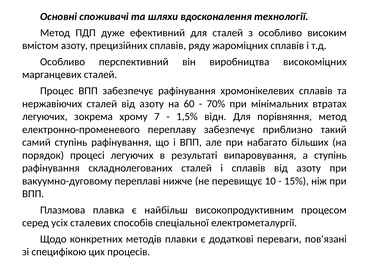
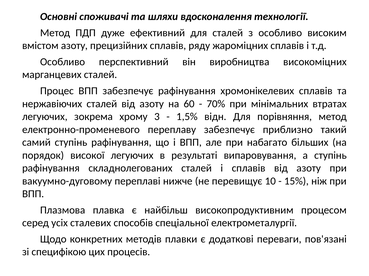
7: 7 -> 3
процесі: процесі -> високої
